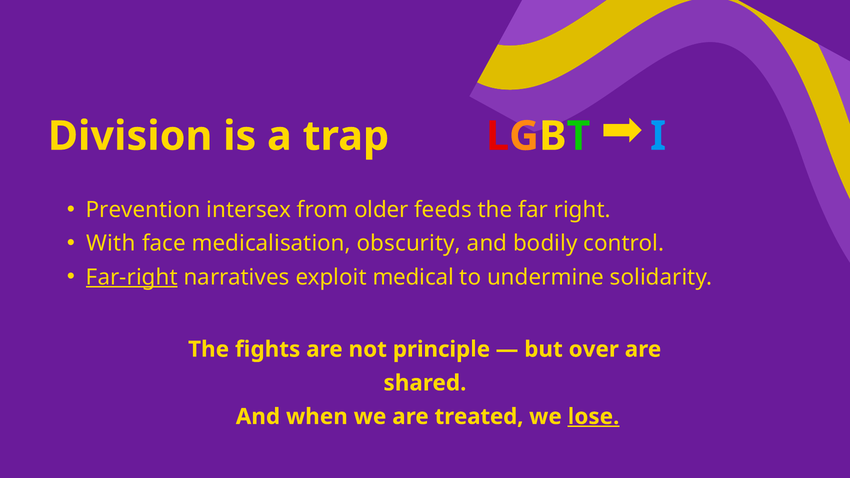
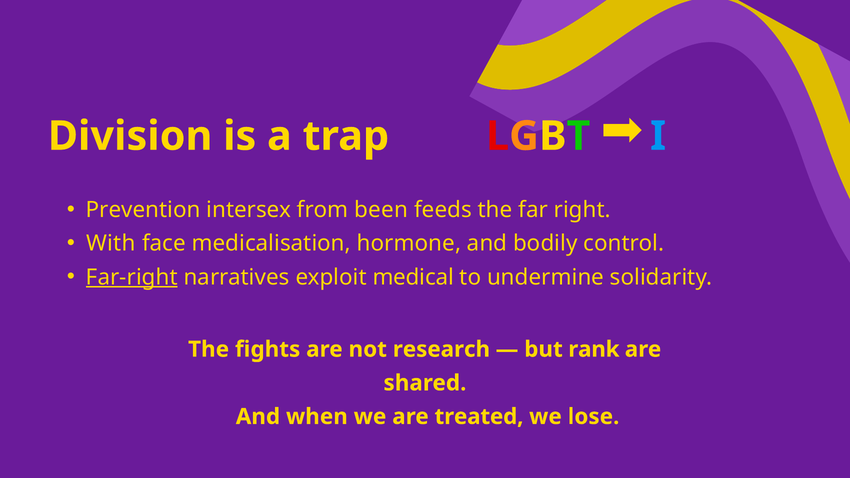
older: older -> been
obscurity: obscurity -> hormone
principle: principle -> research
over: over -> rank
lose underline: present -> none
